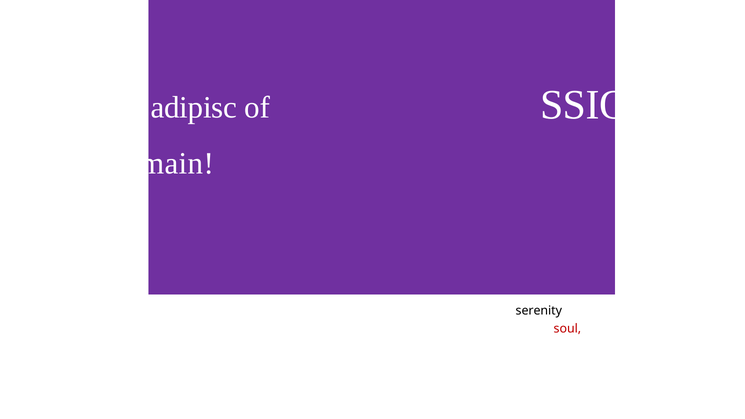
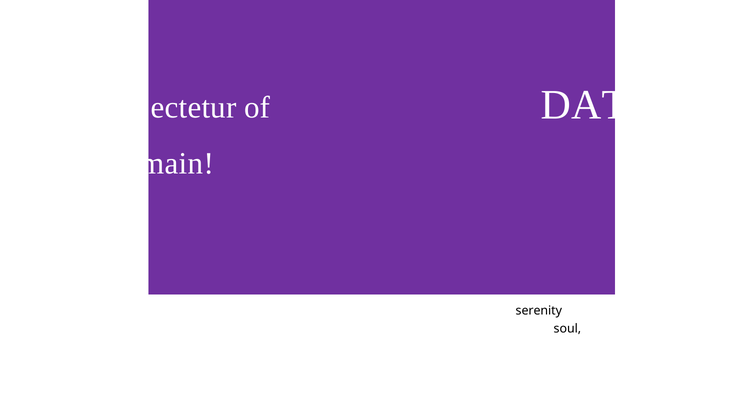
SSION: SSION -> DATA
adipisc: adipisc -> ectetur
soul colour: red -> black
